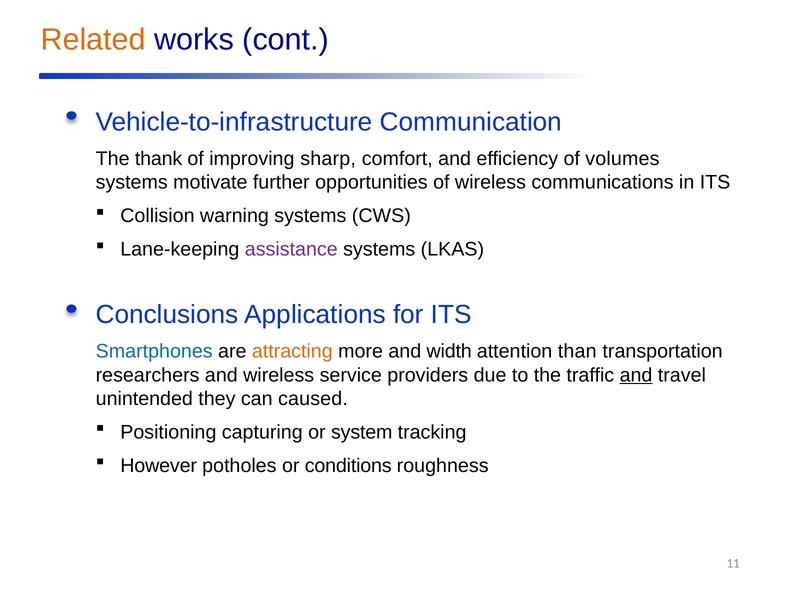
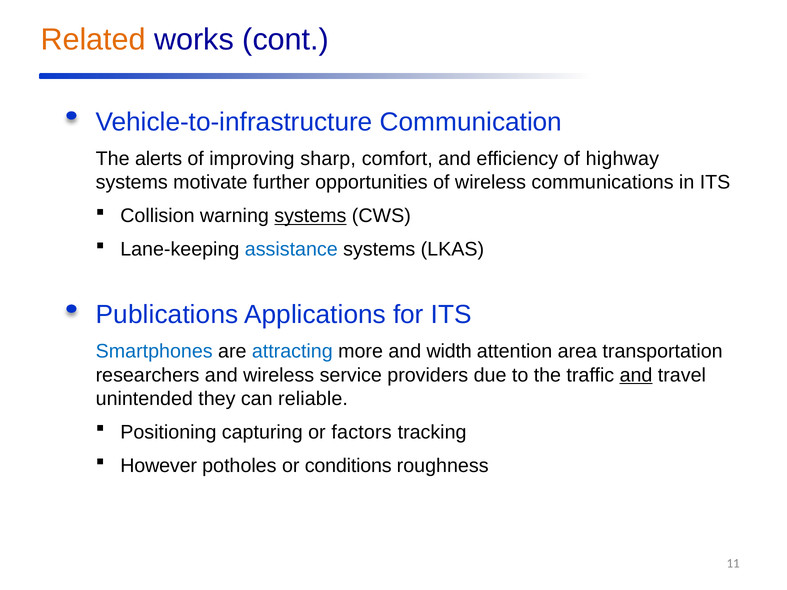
thank: thank -> alerts
volumes: volumes -> highway
systems at (310, 216) underline: none -> present
assistance colour: purple -> blue
Conclusions: Conclusions -> Publications
attracting colour: orange -> blue
than: than -> area
caused: caused -> reliable
system: system -> factors
